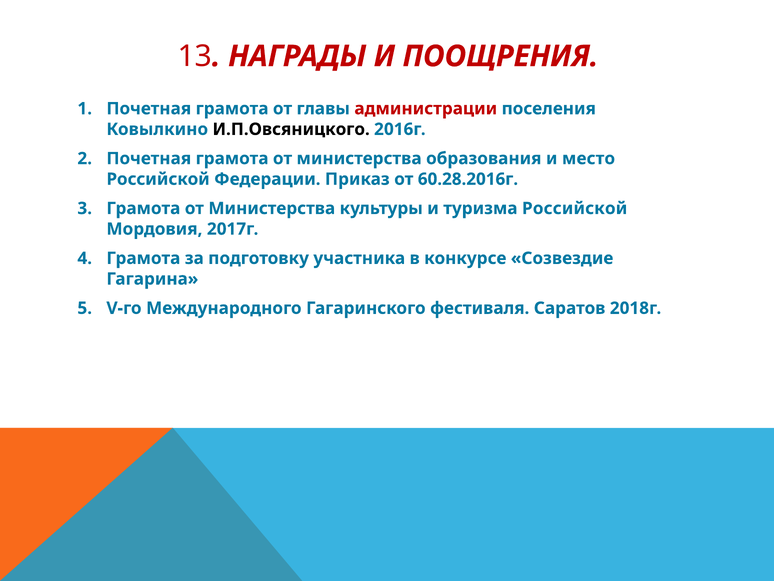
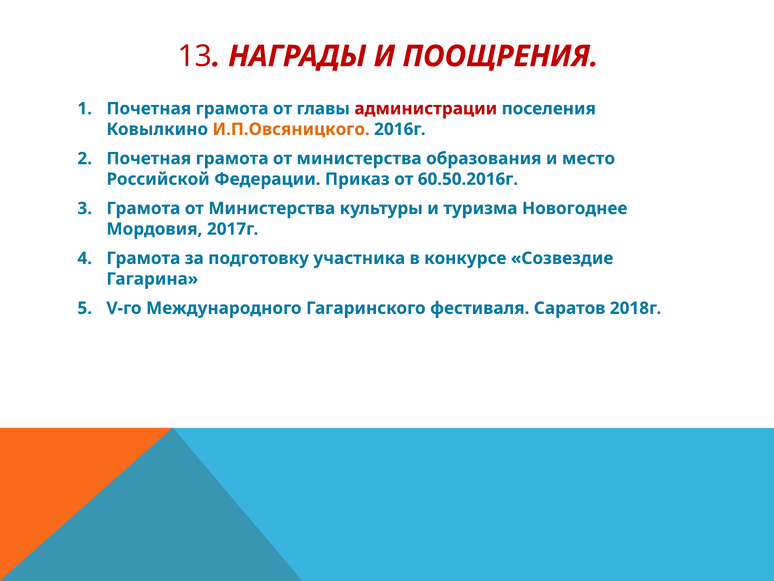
И.П.Овсяницкого colour: black -> orange
60.28.2016г: 60.28.2016г -> 60.50.2016г
туризма Российской: Российской -> Новогоднее
